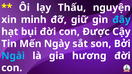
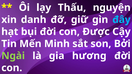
minh: minh -> danh
Ngày: Ngày -> Minh
Ngài colour: light blue -> light green
